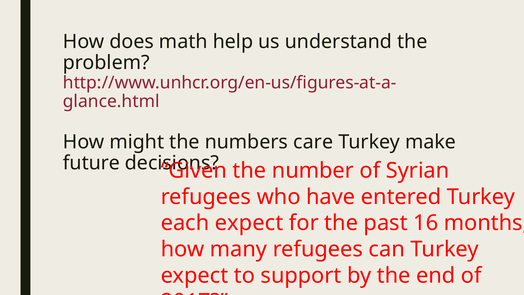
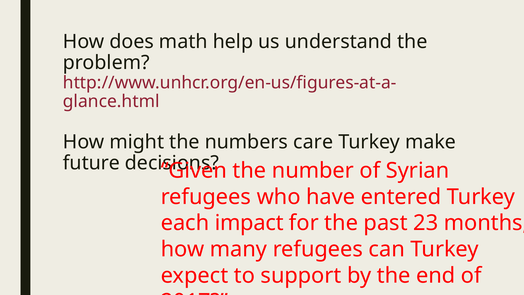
each expect: expect -> impact
16: 16 -> 23
